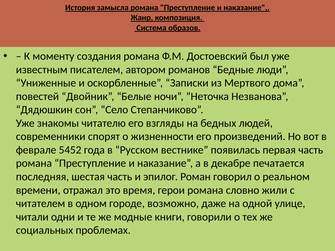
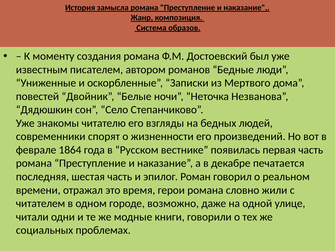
5452: 5452 -> 1864
